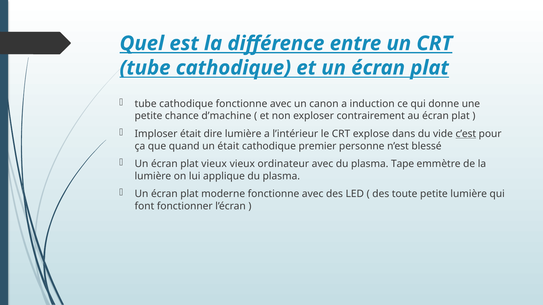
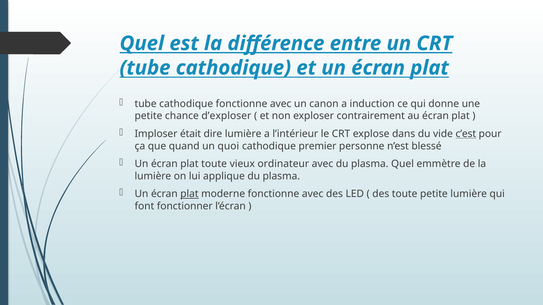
d’machine: d’machine -> d’exploser
un était: était -> quoi
plat vieux: vieux -> toute
plasma Tape: Tape -> Quel
plat at (189, 194) underline: none -> present
